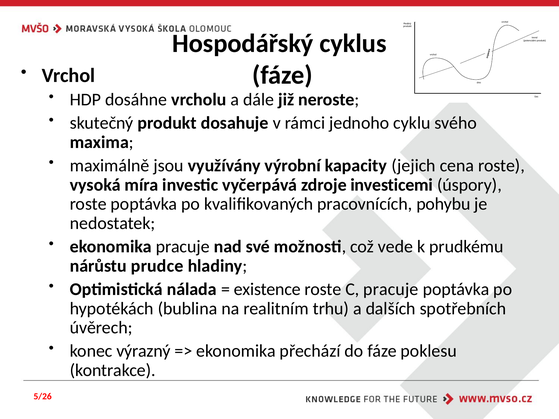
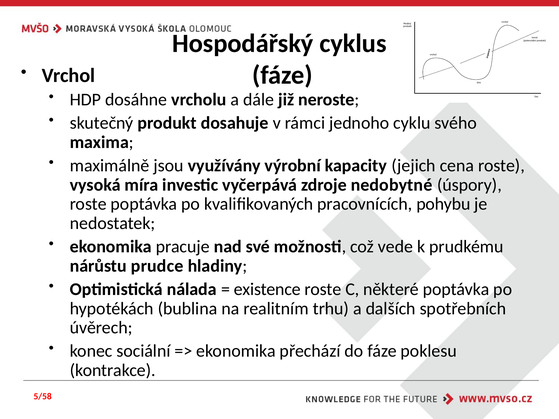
investicemi: investicemi -> nedobytné
C pracuje: pracuje -> některé
výrazný: výrazný -> sociální
5/26: 5/26 -> 5/58
